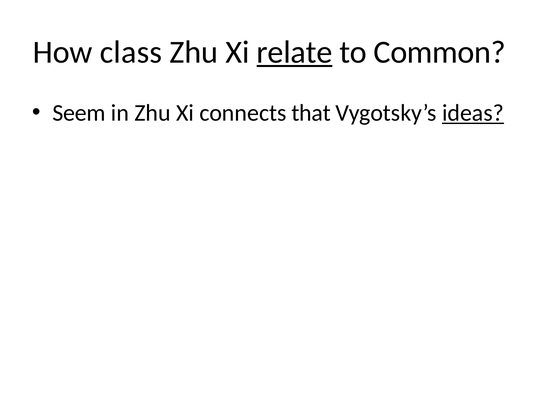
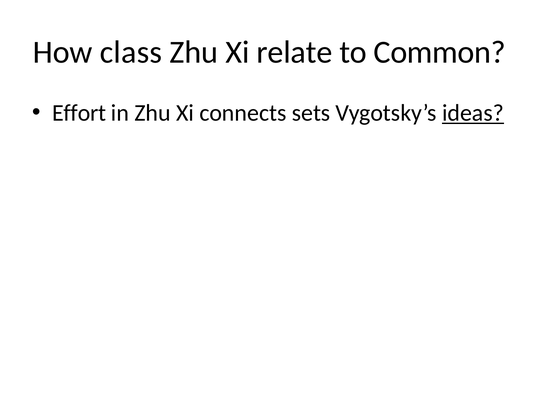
relate underline: present -> none
Seem: Seem -> Effort
that: that -> sets
